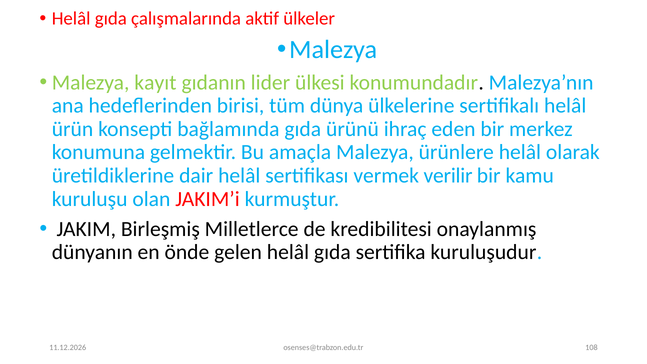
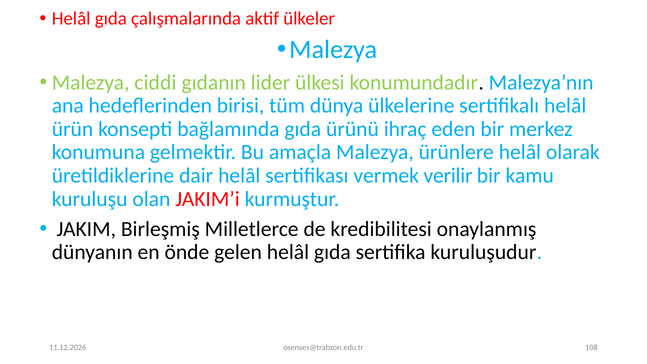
kayıt: kayıt -> ciddi
